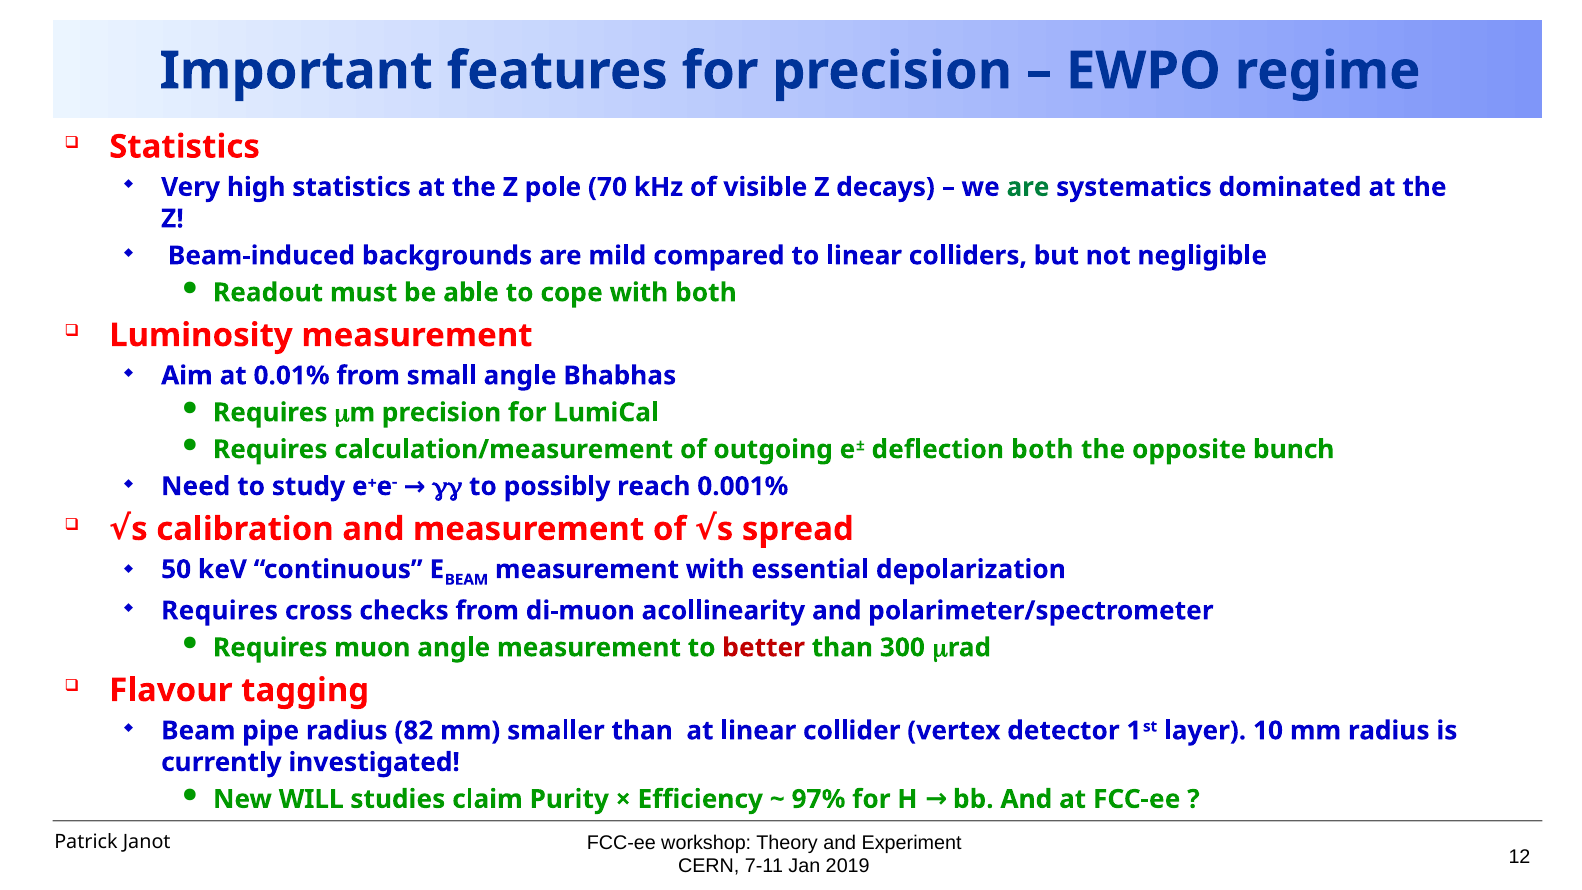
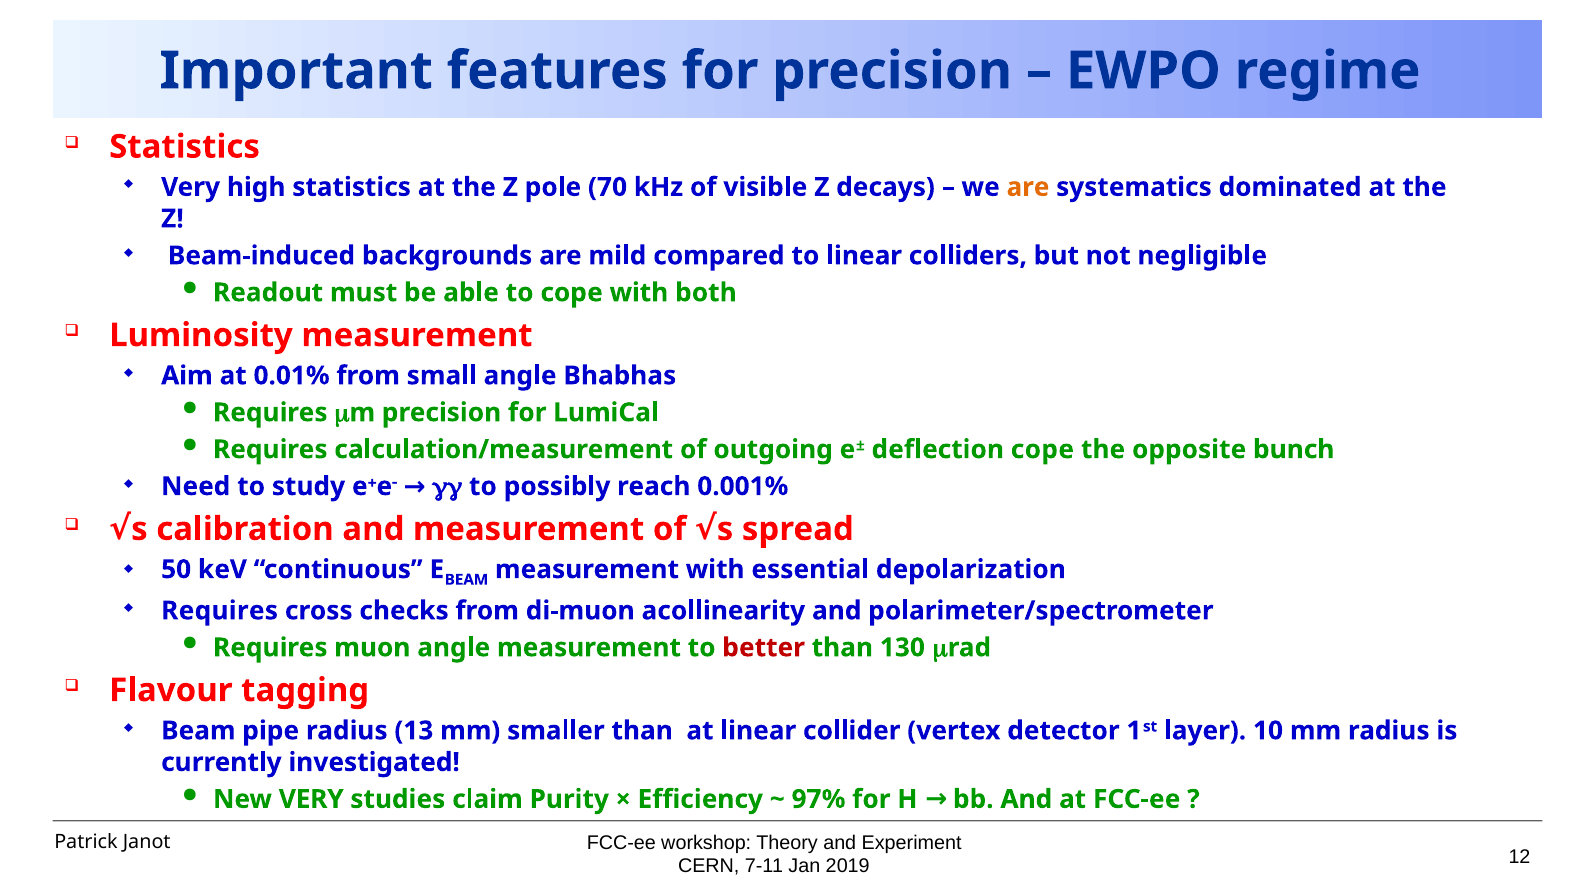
are at (1028, 187) colour: green -> orange
deflection both: both -> cope
300: 300 -> 130
82: 82 -> 13
New WILL: WILL -> VERY
